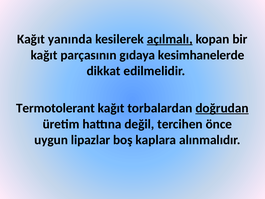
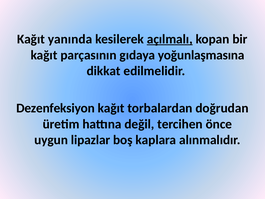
kesimhanelerde: kesimhanelerde -> yoğunlaşmasına
Termotolerant: Termotolerant -> Dezenfeksiyon
doğrudan underline: present -> none
